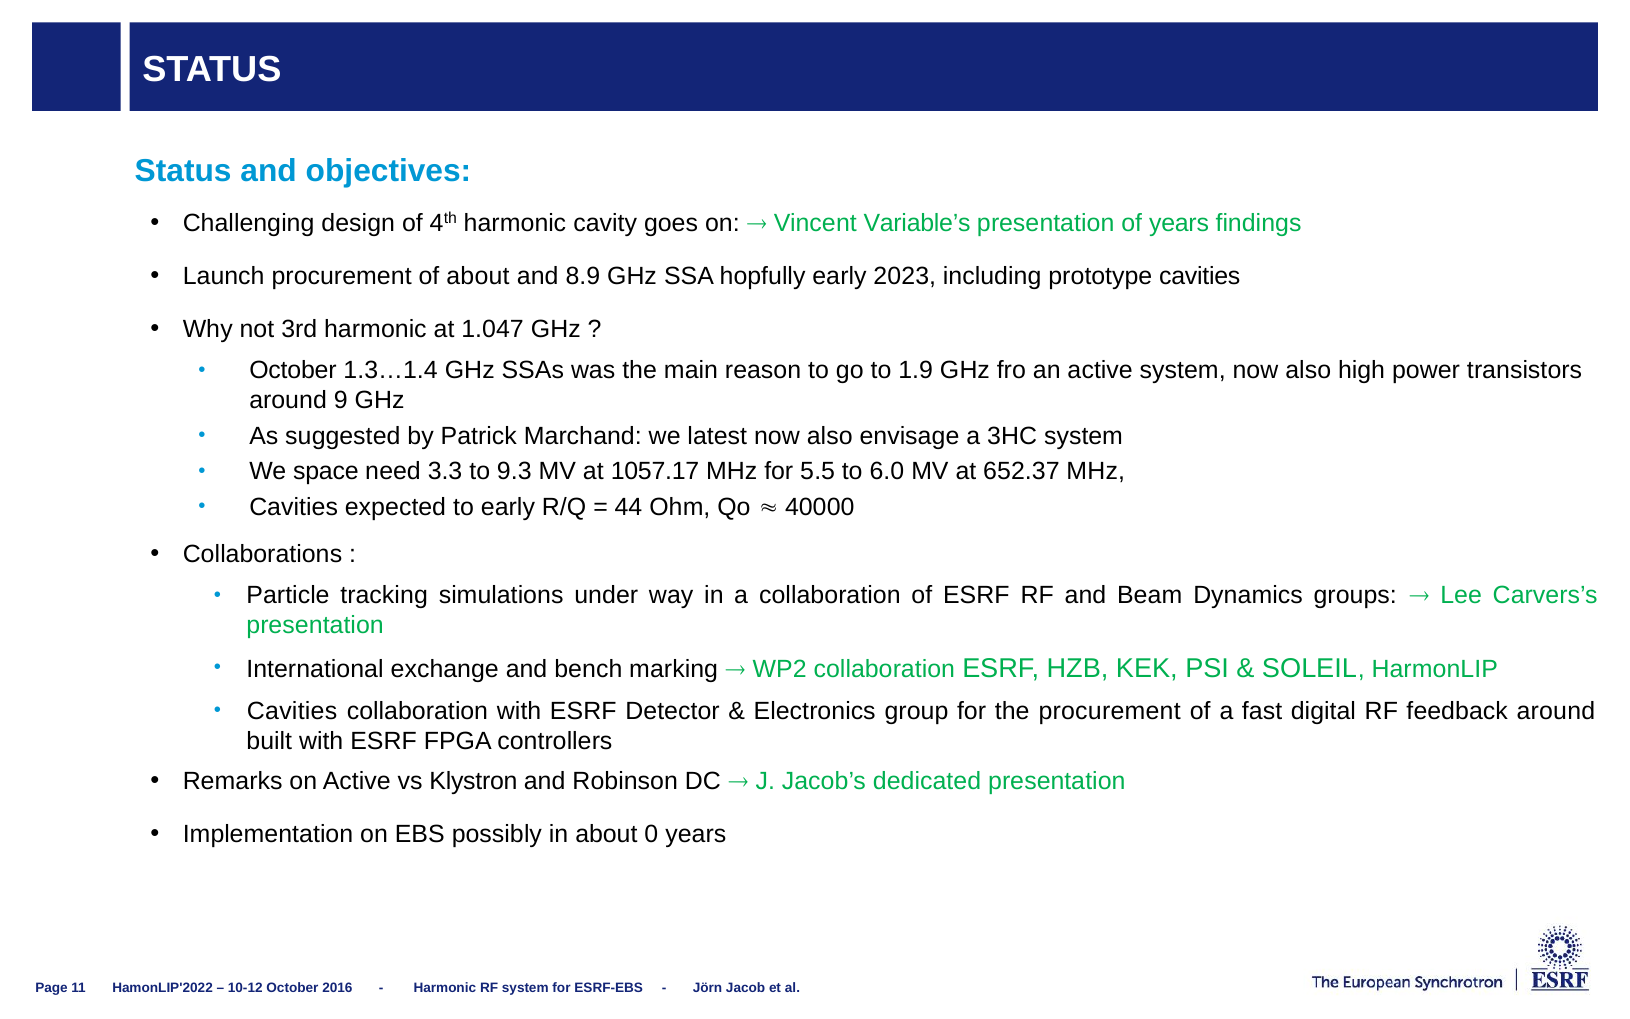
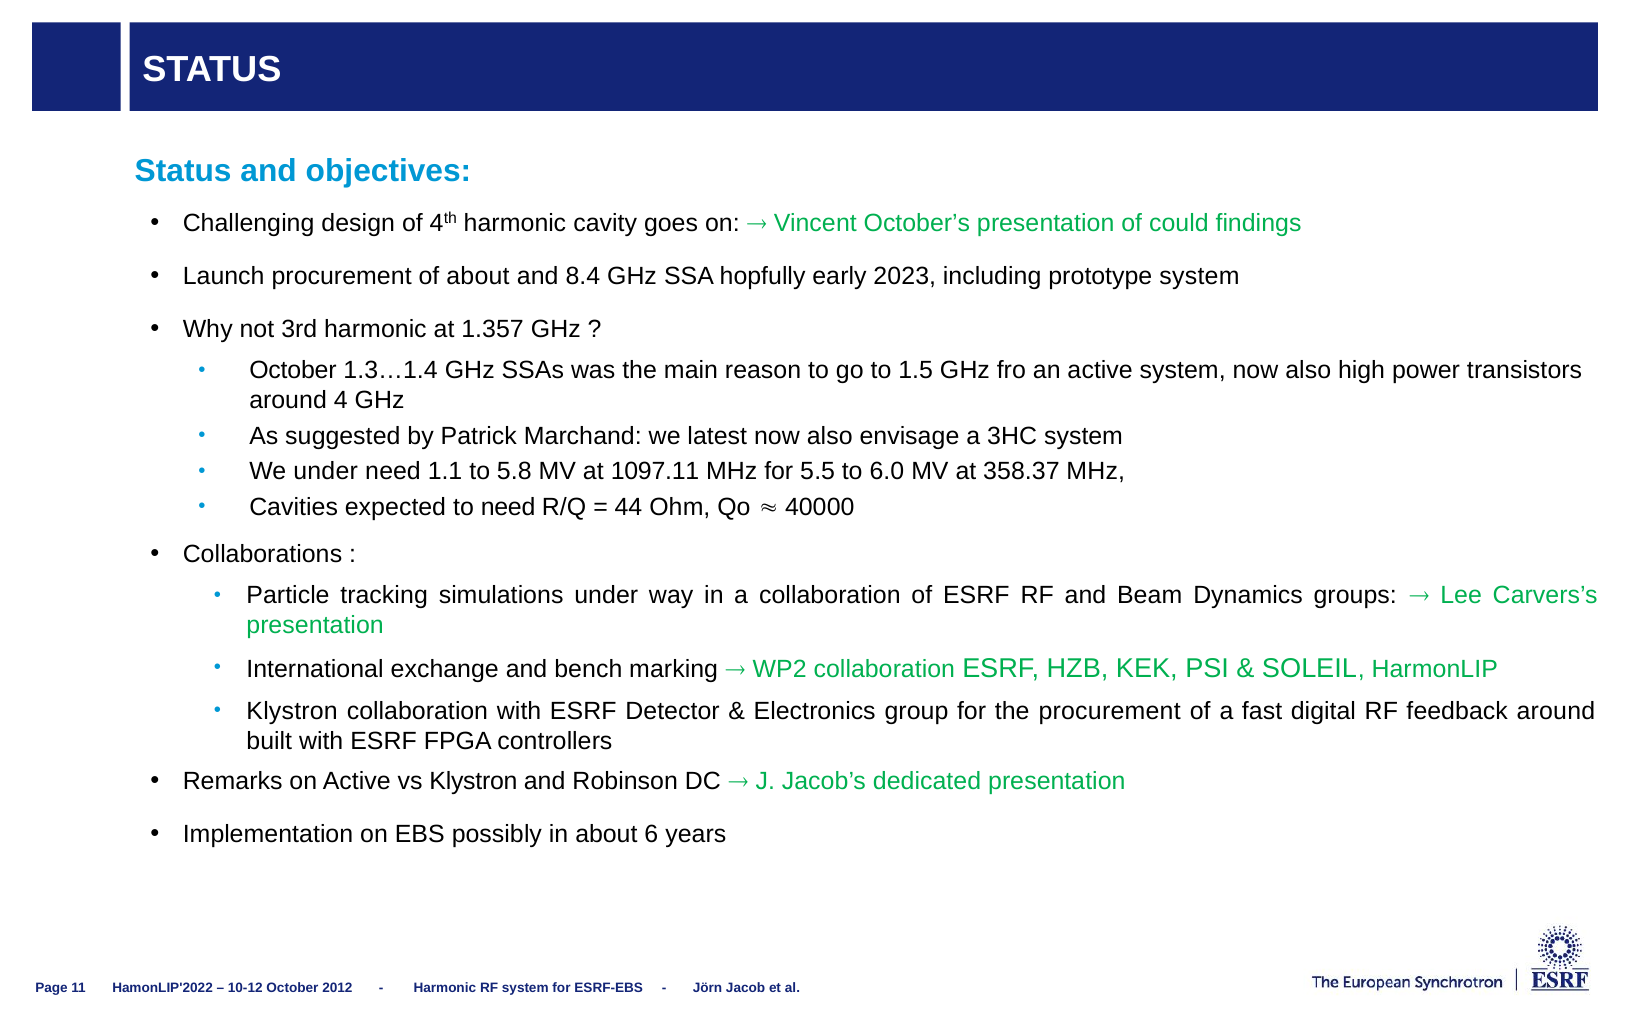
Variable’s: Variable’s -> October’s
of years: years -> could
8.9: 8.9 -> 8.4
prototype cavities: cavities -> system
1.047: 1.047 -> 1.357
1.9: 1.9 -> 1.5
9: 9 -> 4
We space: space -> under
3.3: 3.3 -> 1.1
9.3: 9.3 -> 5.8
1057.17: 1057.17 -> 1097.11
652.37: 652.37 -> 358.37
to early: early -> need
Cavities at (292, 711): Cavities -> Klystron
0: 0 -> 6
2016: 2016 -> 2012
